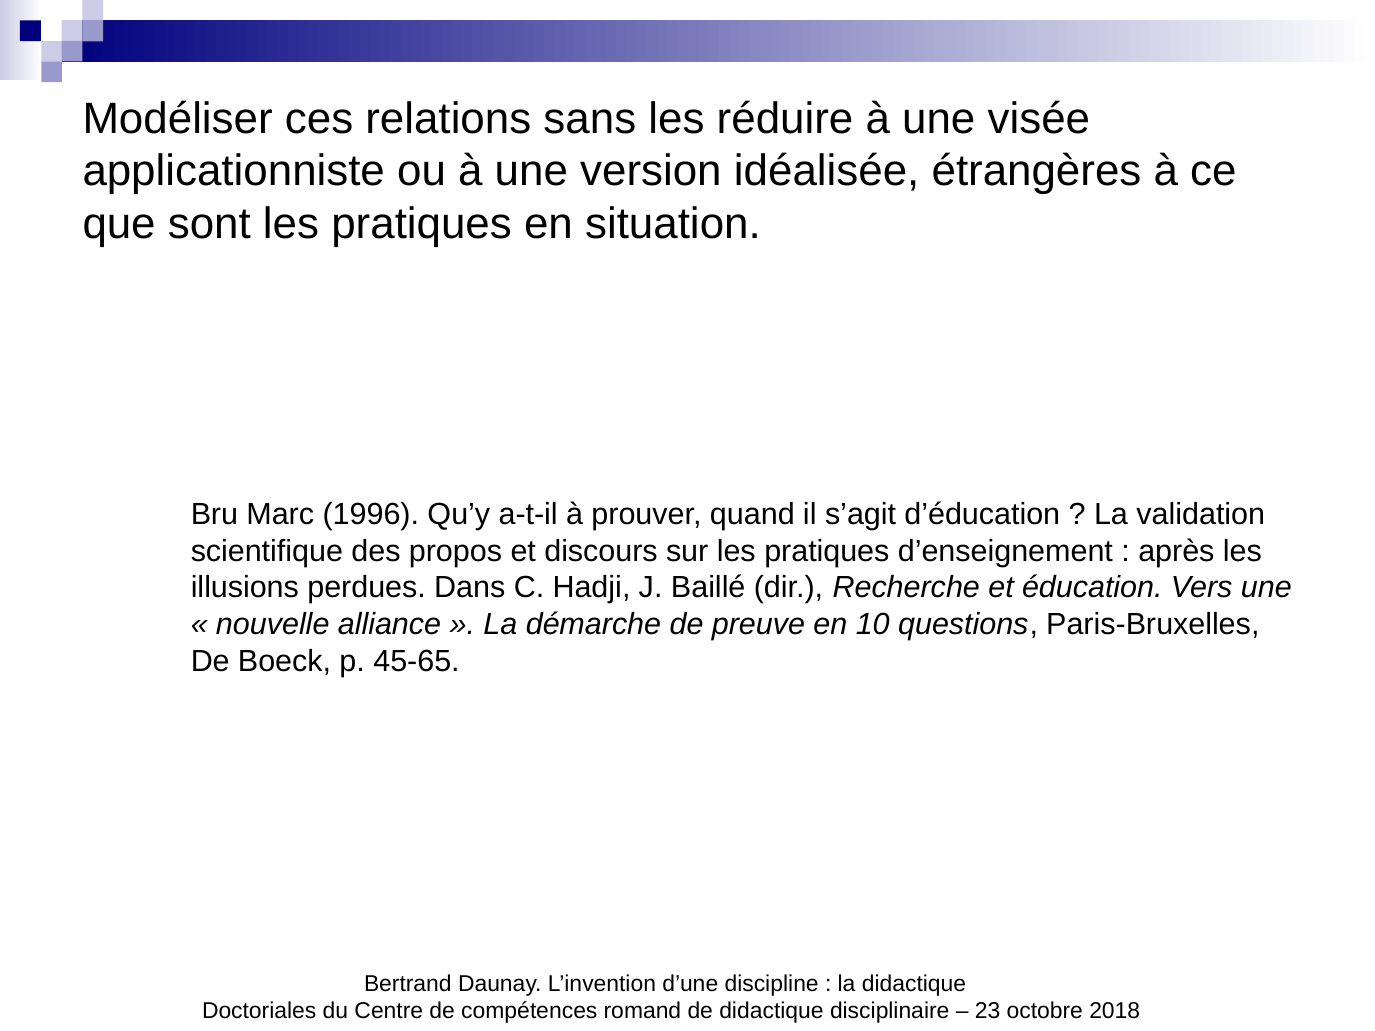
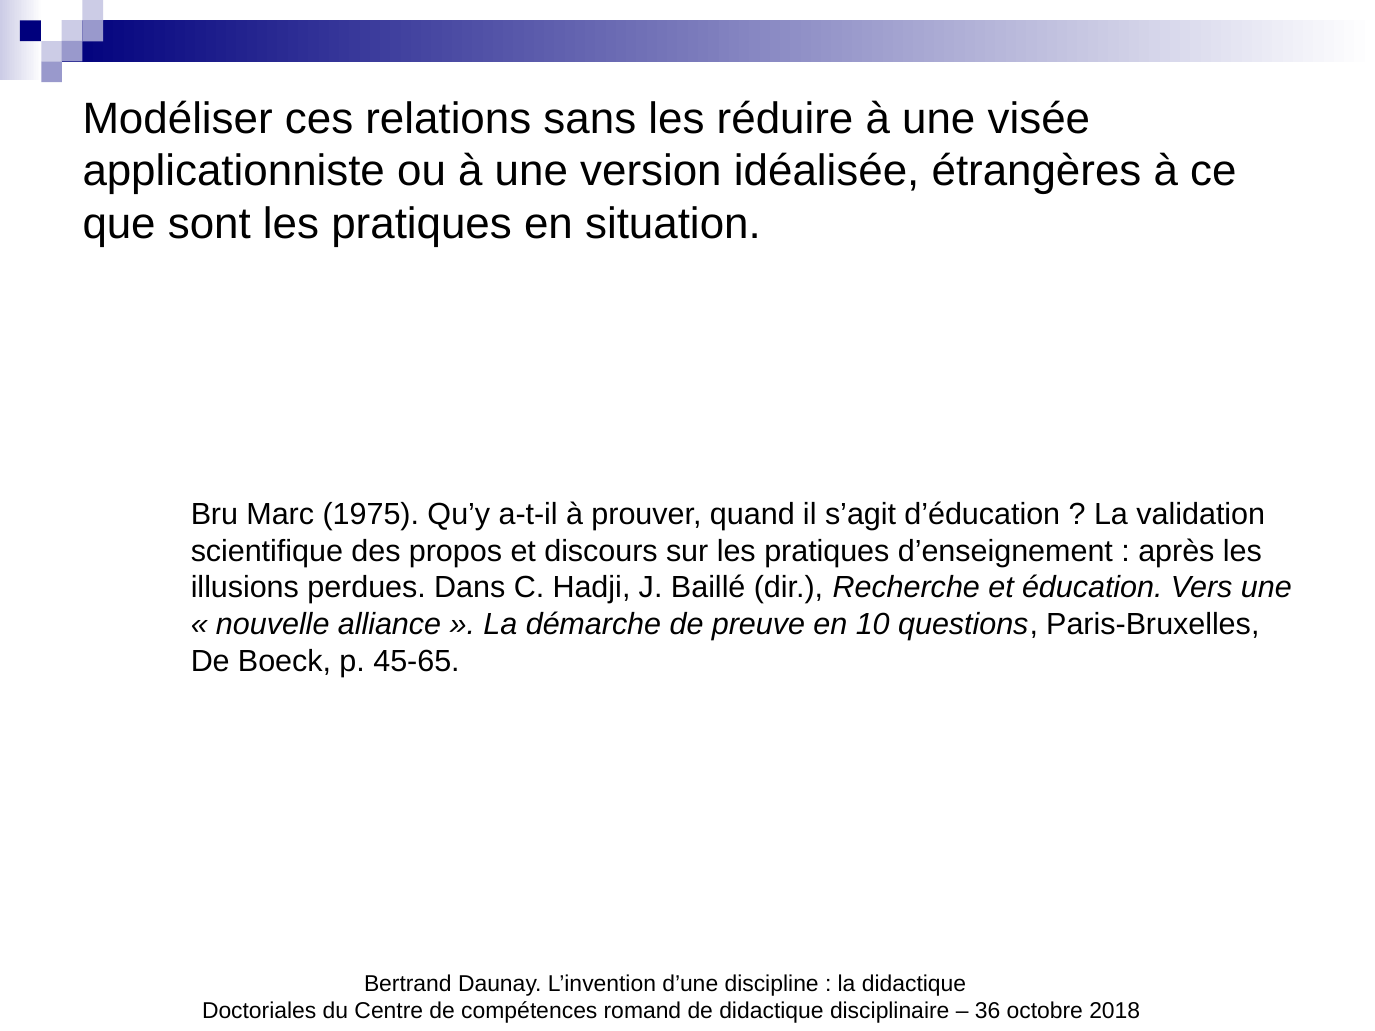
1996: 1996 -> 1975
23: 23 -> 36
